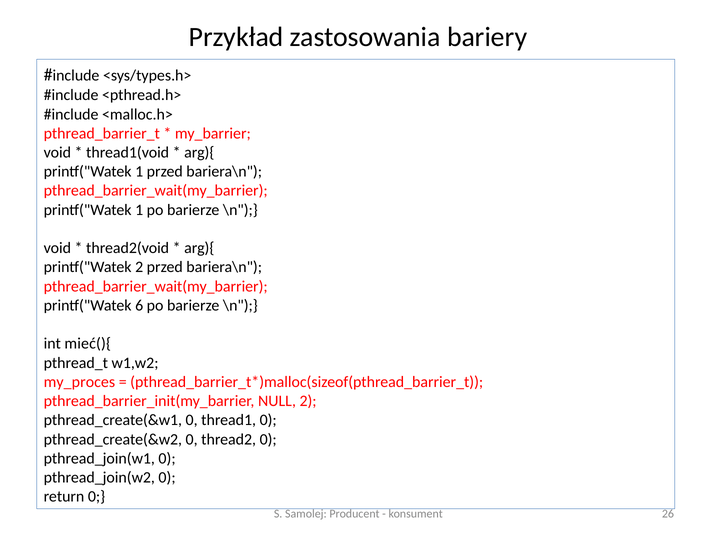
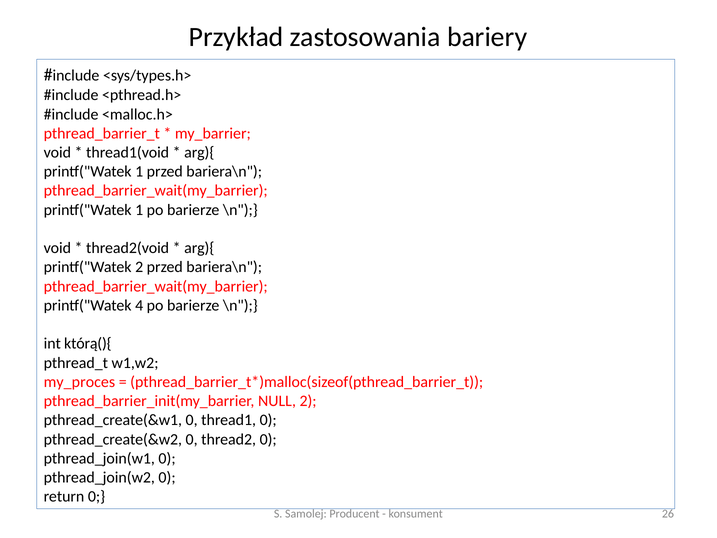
6: 6 -> 4
mieć(){: mieć(){ -> którą(){
